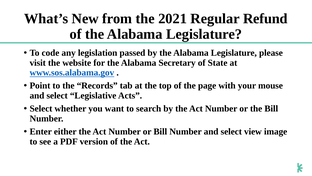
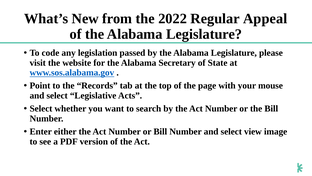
2021: 2021 -> 2022
Refund: Refund -> Appeal
